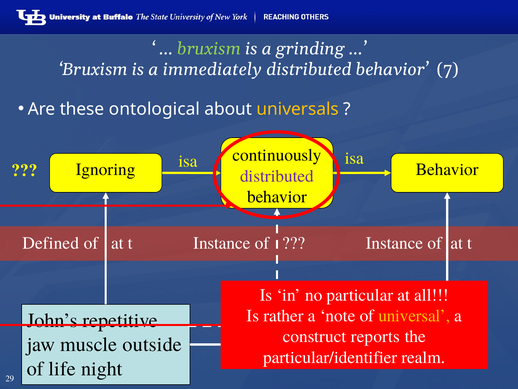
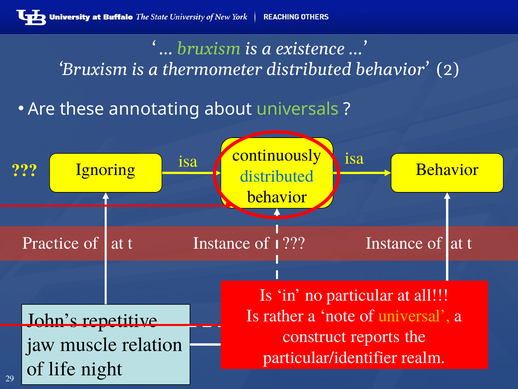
grinding: grinding -> existence
immediately: immediately -> thermometer
7: 7 -> 2
ontological: ontological -> annotating
universals colour: yellow -> light green
distributed at (277, 176) colour: purple -> blue
Defined: Defined -> Practice
outside: outside -> relation
